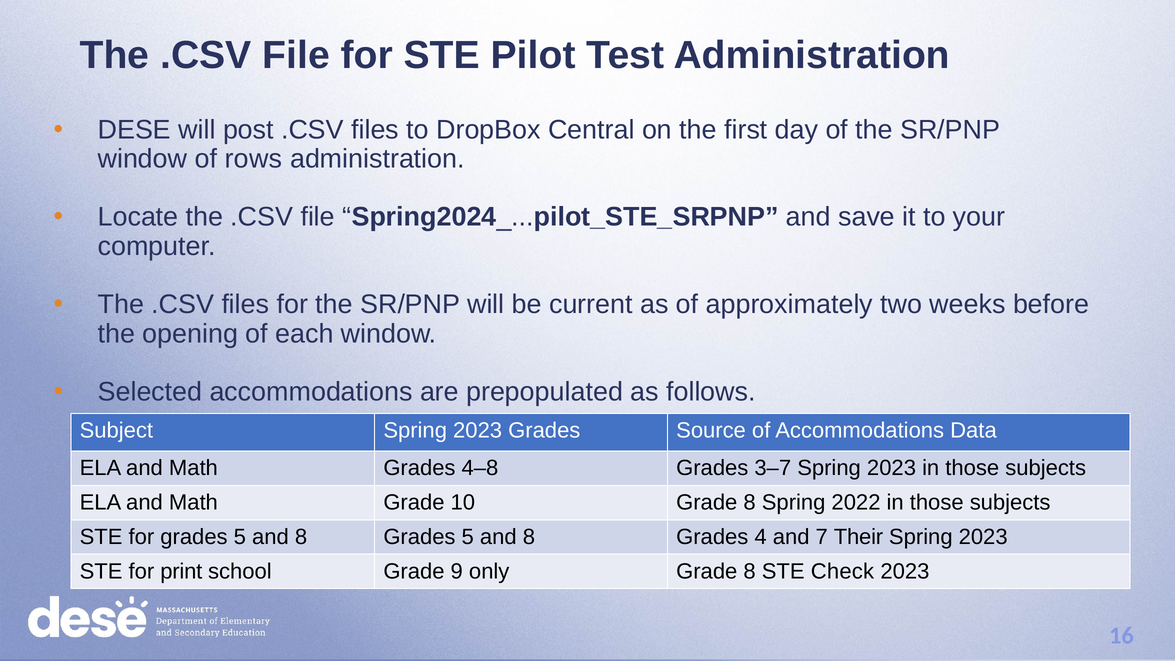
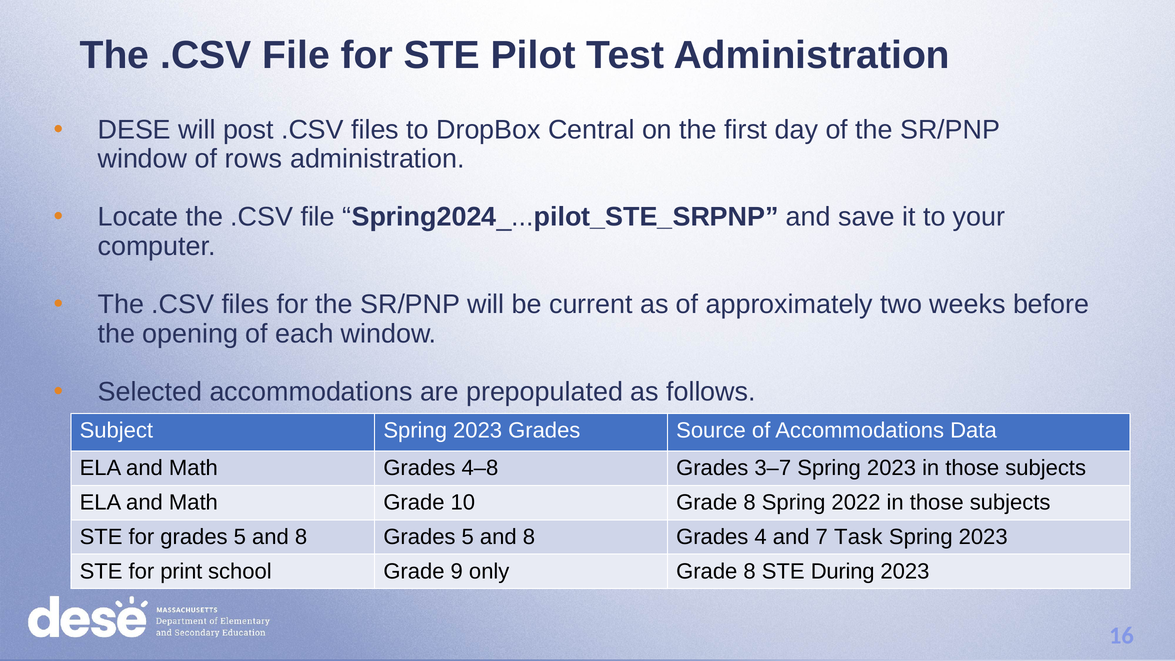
Their: Their -> Task
Check: Check -> During
